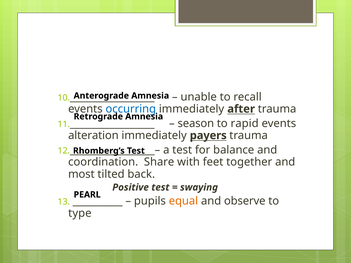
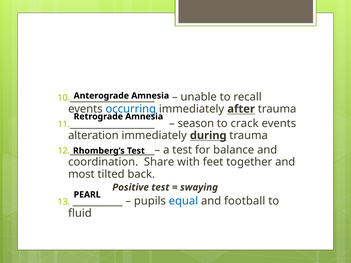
rapid: rapid -> crack
payers: payers -> during
equal colour: orange -> blue
observe: observe -> football
type: type -> fluid
